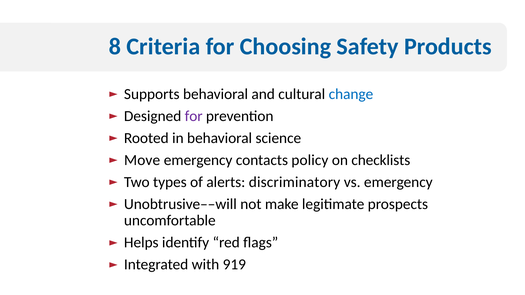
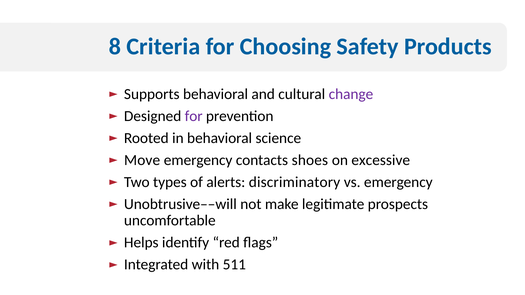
change colour: blue -> purple
policy: policy -> shoes
checklists: checklists -> excessive
919: 919 -> 511
